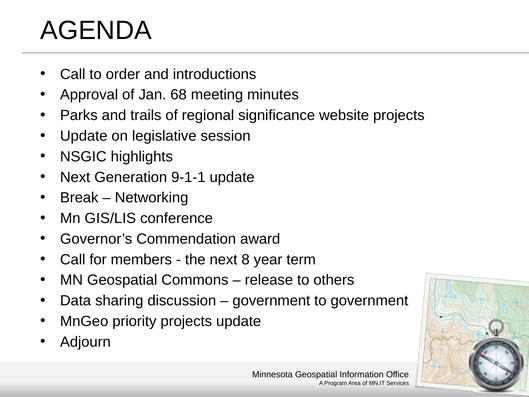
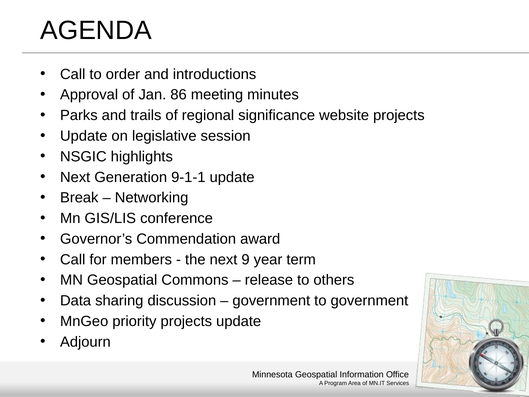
68: 68 -> 86
8: 8 -> 9
